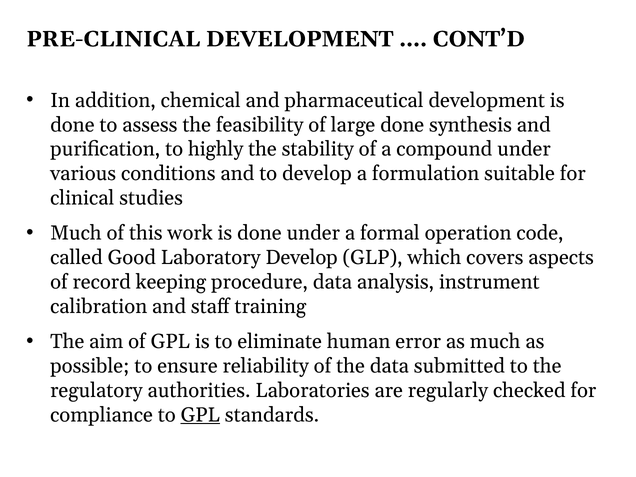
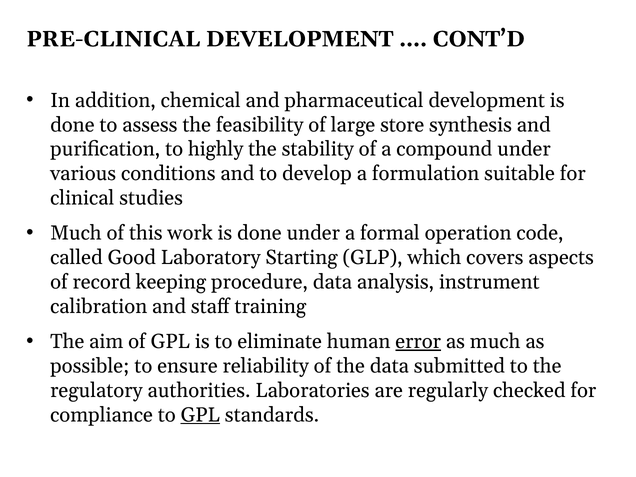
large done: done -> store
Laboratory Develop: Develop -> Starting
error underline: none -> present
